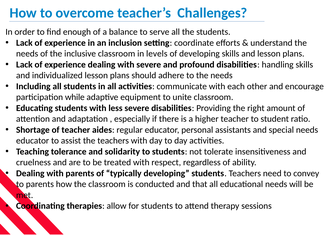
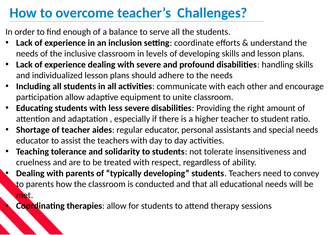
participation while: while -> allow
